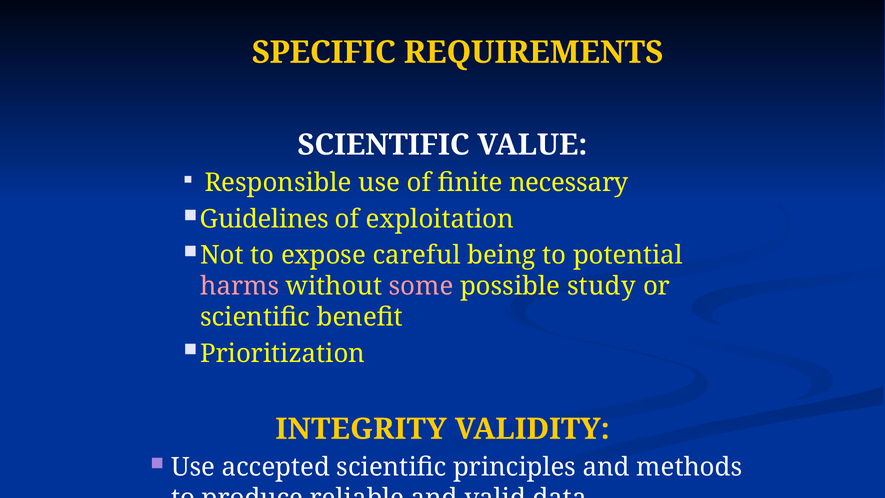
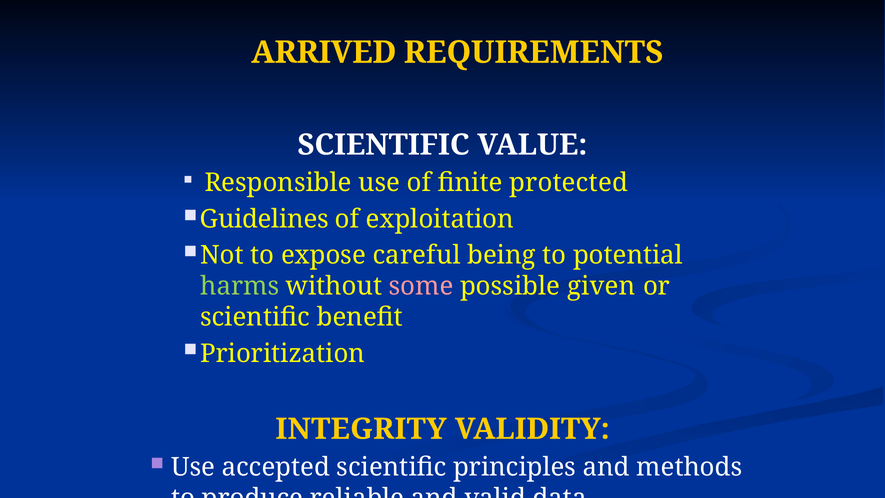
SPECIFIC: SPECIFIC -> ARRIVED
necessary: necessary -> protected
harms colour: pink -> light green
study: study -> given
